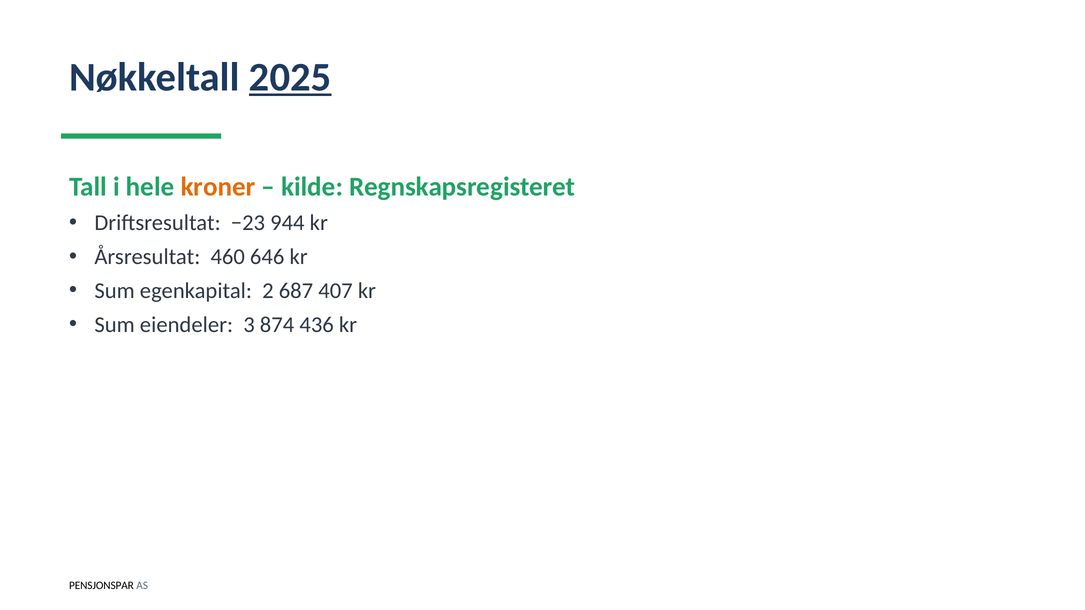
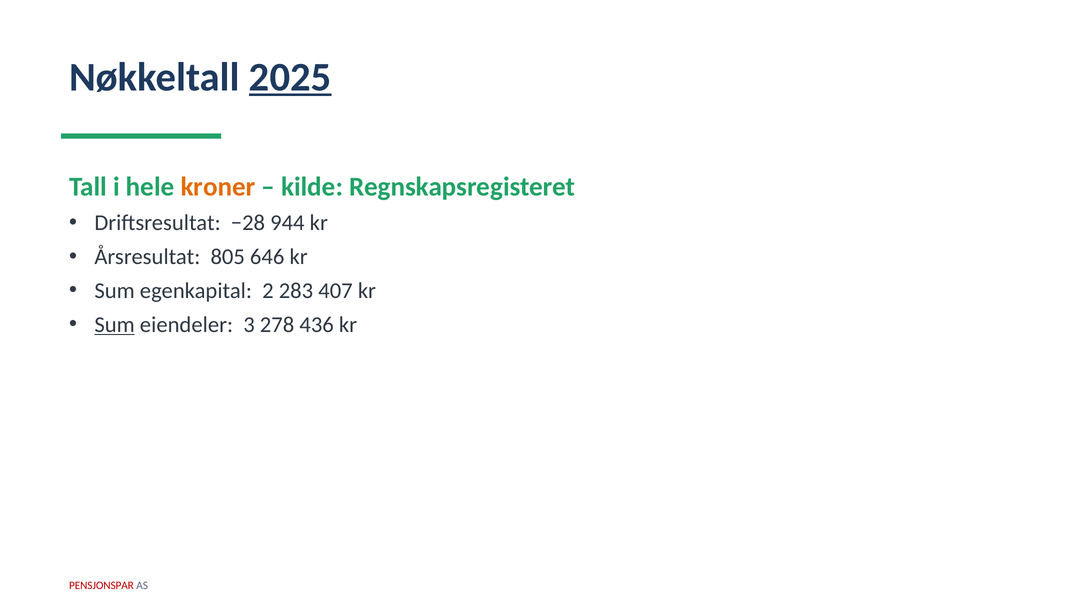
−23: −23 -> −28
460: 460 -> 805
687: 687 -> 283
Sum at (115, 325) underline: none -> present
874: 874 -> 278
PENSJONSPAR colour: black -> red
